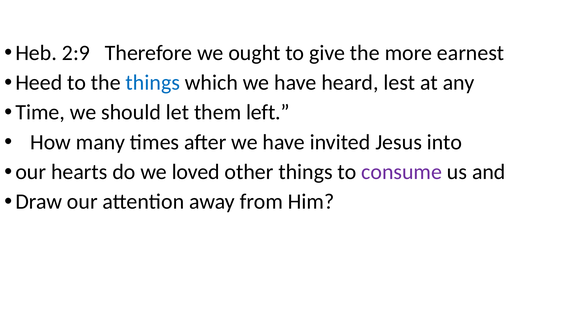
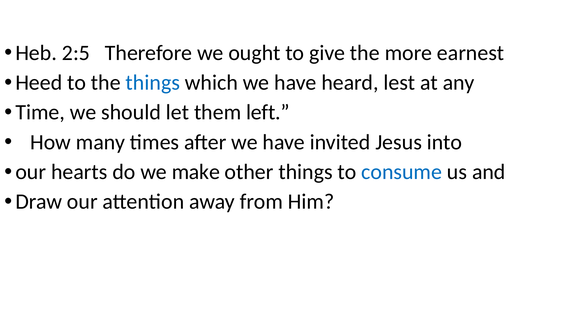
2:9: 2:9 -> 2:5
loved: loved -> make
consume colour: purple -> blue
